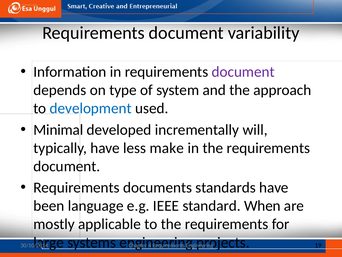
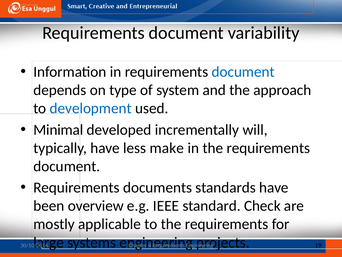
document at (243, 72) colour: purple -> blue
language: language -> overview
When: When -> Check
